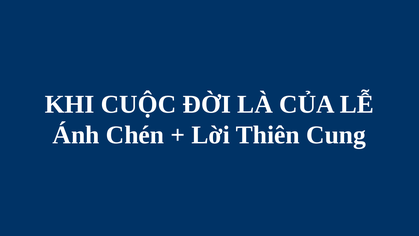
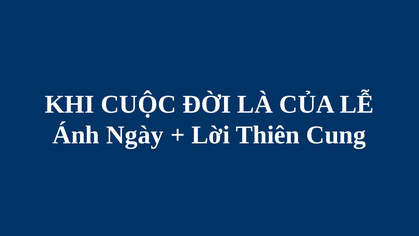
Chén: Chén -> Ngày
